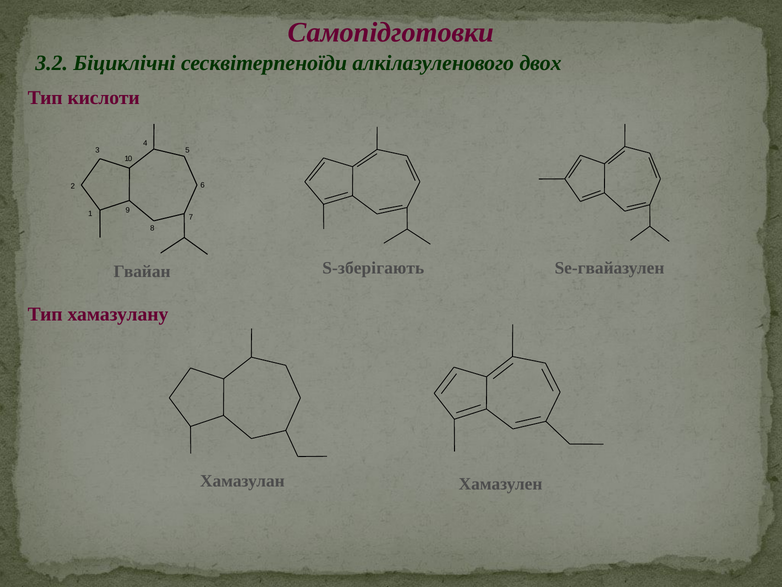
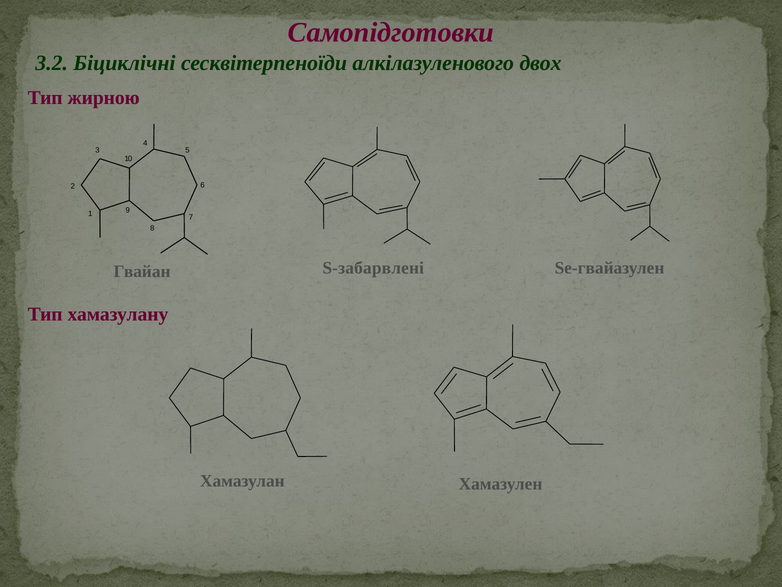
кислоти: кислоти -> жирною
S-зберігають: S-зберігають -> S-забарвлені
